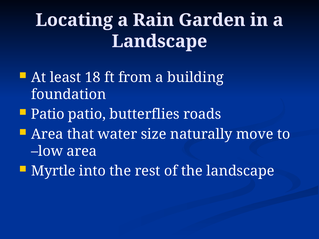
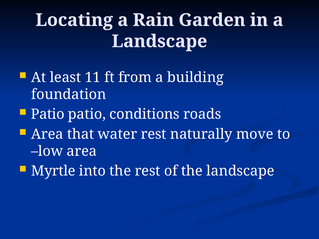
18: 18 -> 11
butterflies: butterflies -> conditions
water size: size -> rest
